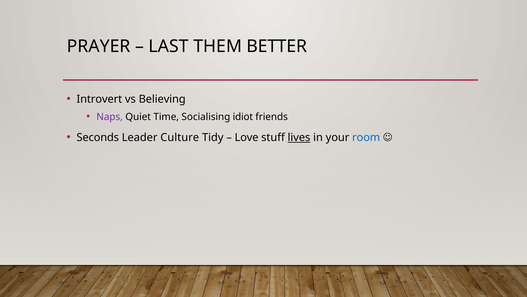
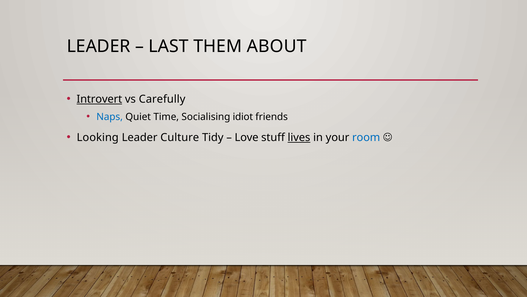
PRAYER at (99, 46): PRAYER -> LEADER
BETTER: BETTER -> ABOUT
Introvert underline: none -> present
Believing: Believing -> Carefully
Naps colour: purple -> blue
Seconds: Seconds -> Looking
